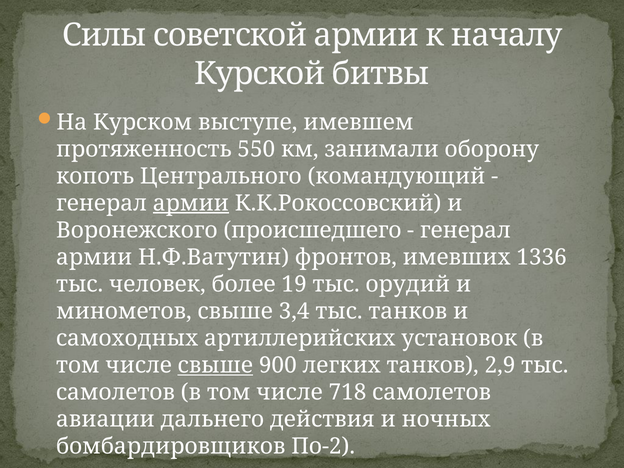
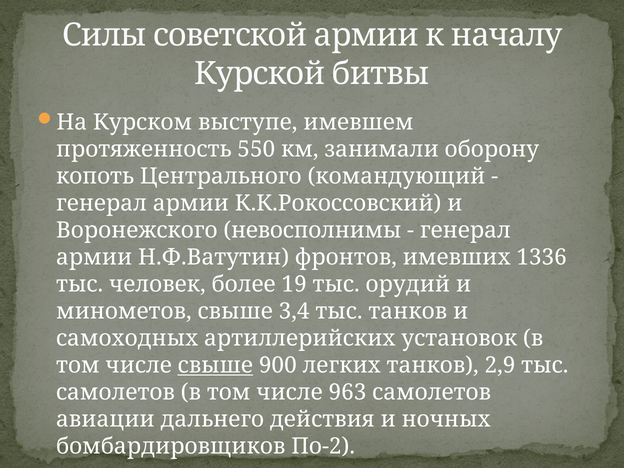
армии at (191, 203) underline: present -> none
происшедшего: происшедшего -> невосполнимы
718: 718 -> 963
